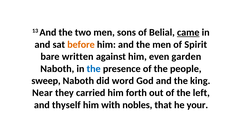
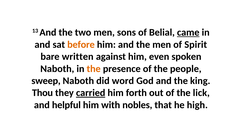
garden: garden -> spoken
the at (94, 69) colour: blue -> orange
Near: Near -> Thou
carried underline: none -> present
left: left -> lick
thyself: thyself -> helpful
your: your -> high
